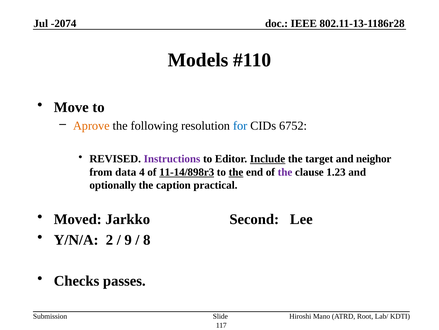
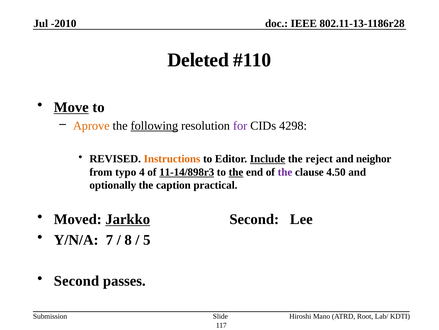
-2074: -2074 -> -2010
Models: Models -> Deleted
Move underline: none -> present
following underline: none -> present
for colour: blue -> purple
6752: 6752 -> 4298
Instructions colour: purple -> orange
target: target -> reject
data: data -> typo
1.23: 1.23 -> 4.50
Jarkko underline: none -> present
2: 2 -> 7
9: 9 -> 8
8: 8 -> 5
Checks at (77, 280): Checks -> Second
